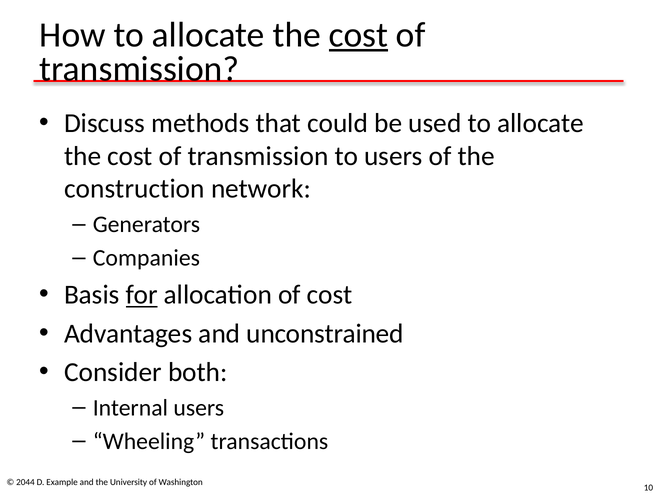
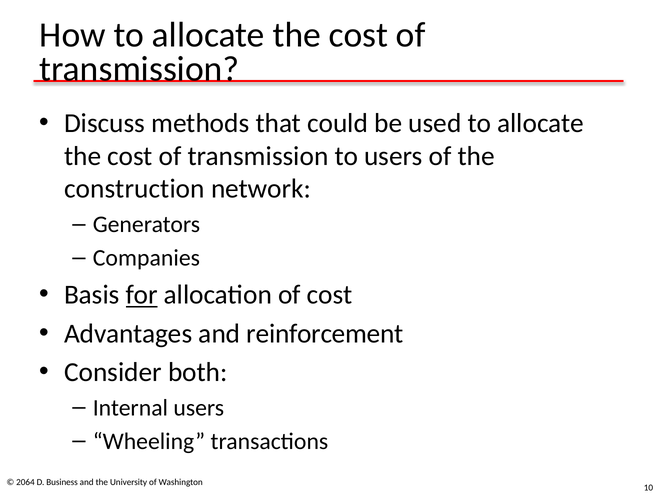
cost at (359, 35) underline: present -> none
unconstrained: unconstrained -> reinforcement
2044: 2044 -> 2064
Example: Example -> Business
